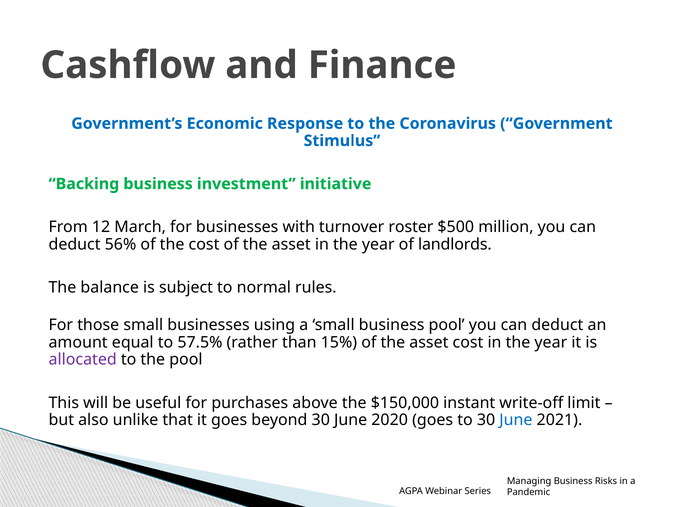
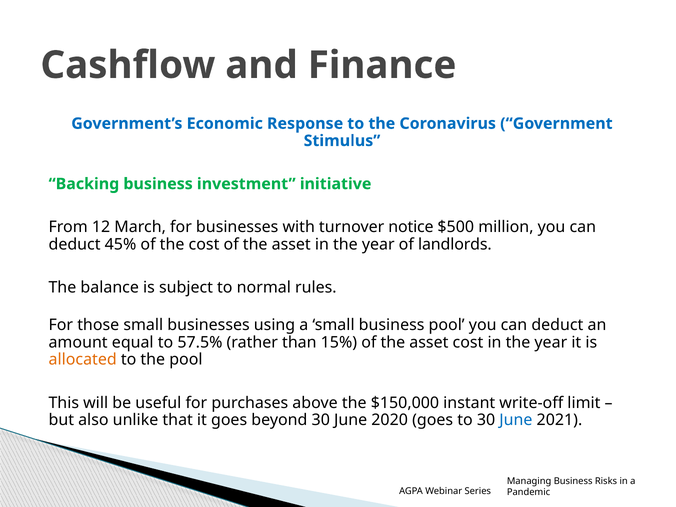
roster: roster -> notice
56%: 56% -> 45%
allocated colour: purple -> orange
